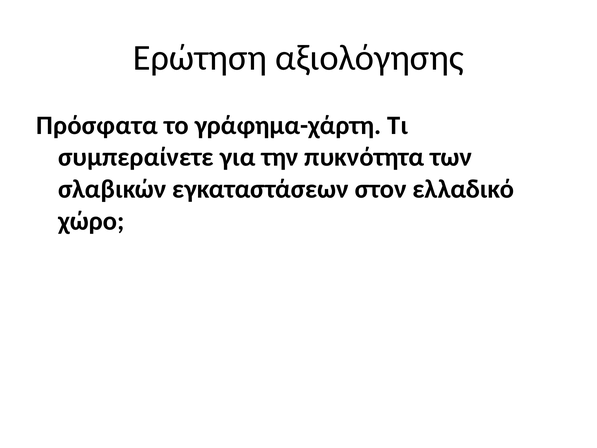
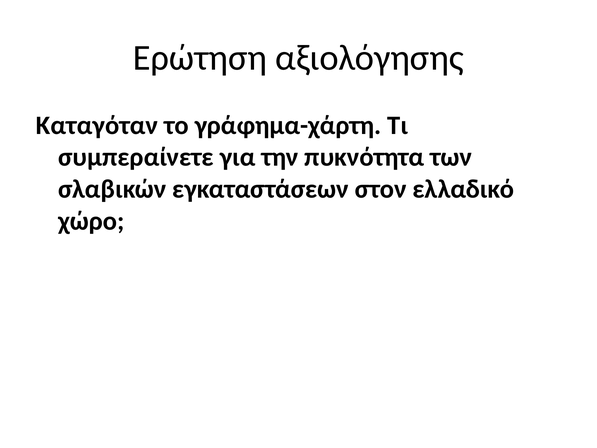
Πρόσφατα: Πρόσφατα -> Καταγόταν
